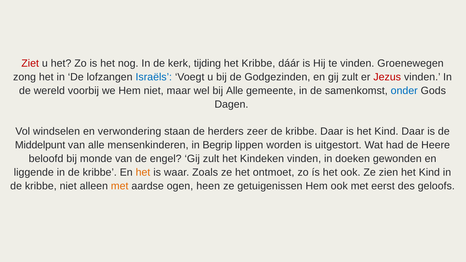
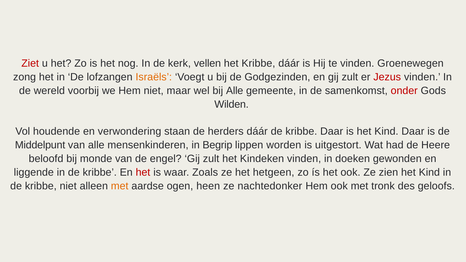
tijding: tijding -> vellen
Israëls colour: blue -> orange
onder colour: blue -> red
Dagen: Dagen -> Wilden
windselen: windselen -> houdende
herders zeer: zeer -> dáár
het at (143, 172) colour: orange -> red
ontmoet: ontmoet -> hetgeen
getuigenissen: getuigenissen -> nachtedonker
eerst: eerst -> tronk
